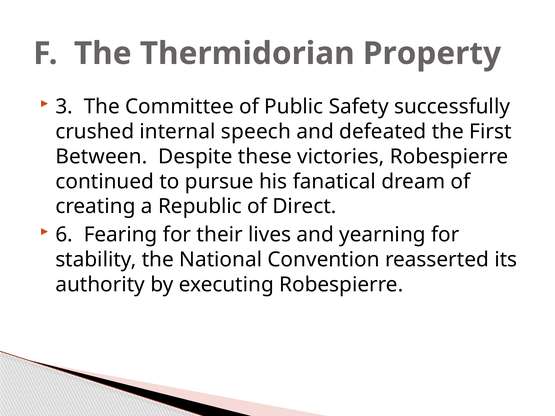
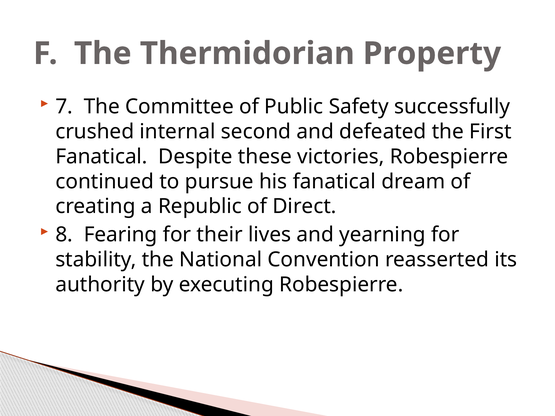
3: 3 -> 7
speech: speech -> second
Between at (101, 157): Between -> Fanatical
6: 6 -> 8
